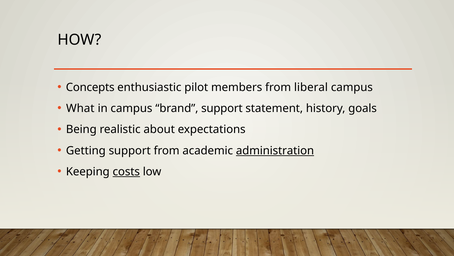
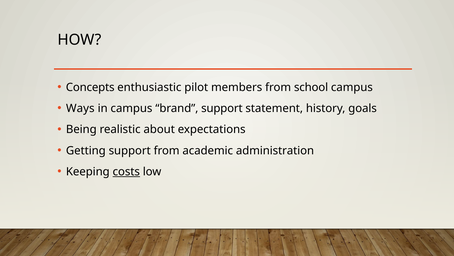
liberal: liberal -> school
What: What -> Ways
administration underline: present -> none
